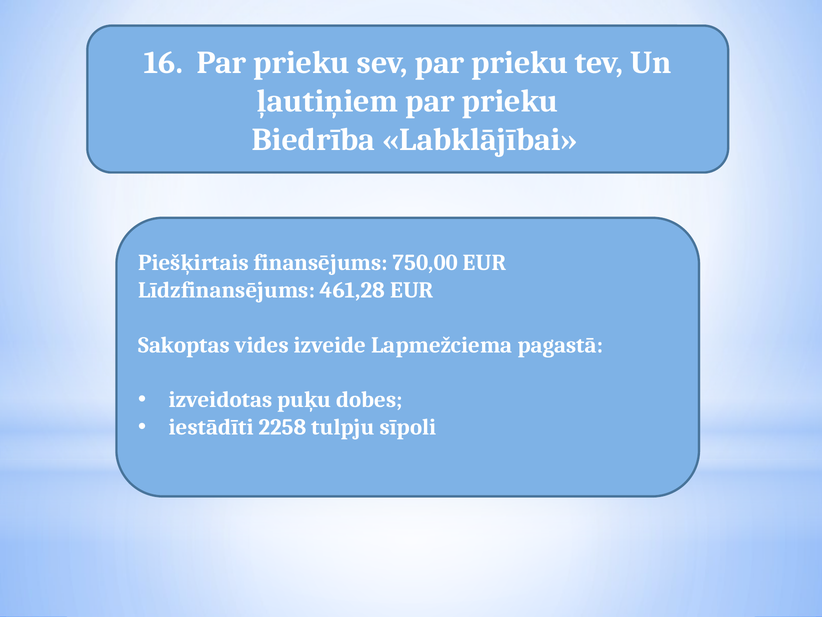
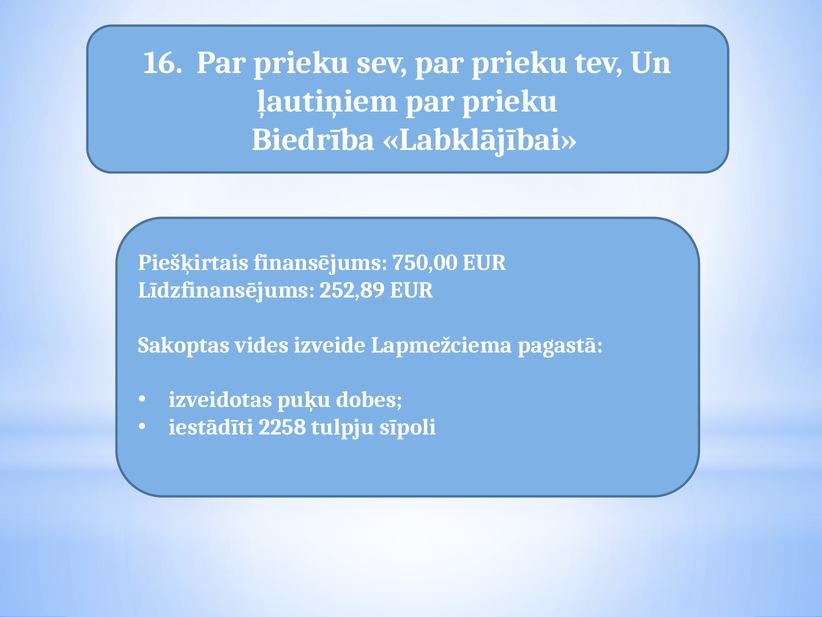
461,28: 461,28 -> 252,89
